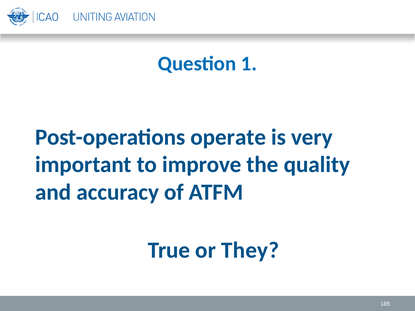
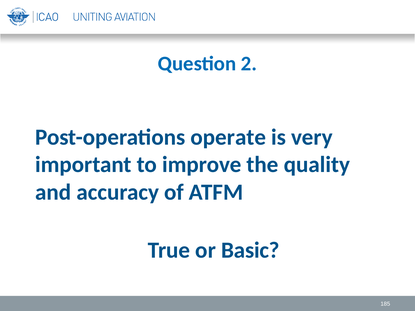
1: 1 -> 2
They: They -> Basic
